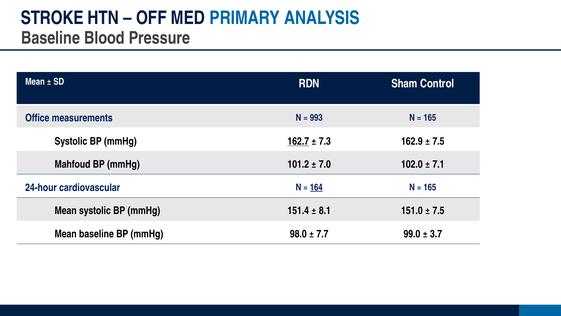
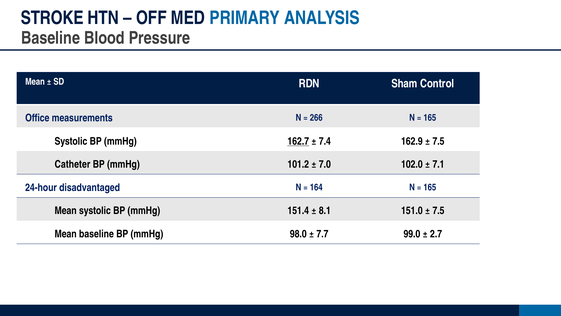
993: 993 -> 266
7.3: 7.3 -> 7.4
Mahfoud: Mahfoud -> Catheter
cardiovascular: cardiovascular -> disadvantaged
164 underline: present -> none
3.7: 3.7 -> 2.7
